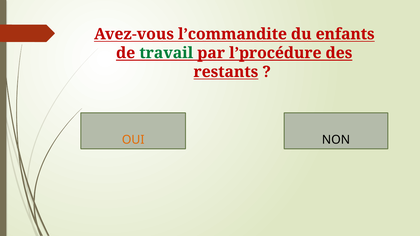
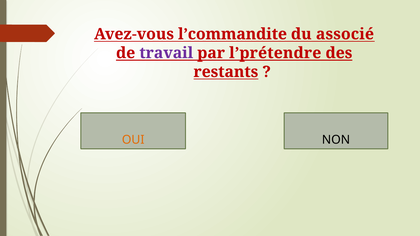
enfants: enfants -> associé
travail colour: green -> purple
l’procédure: l’procédure -> l’prétendre
